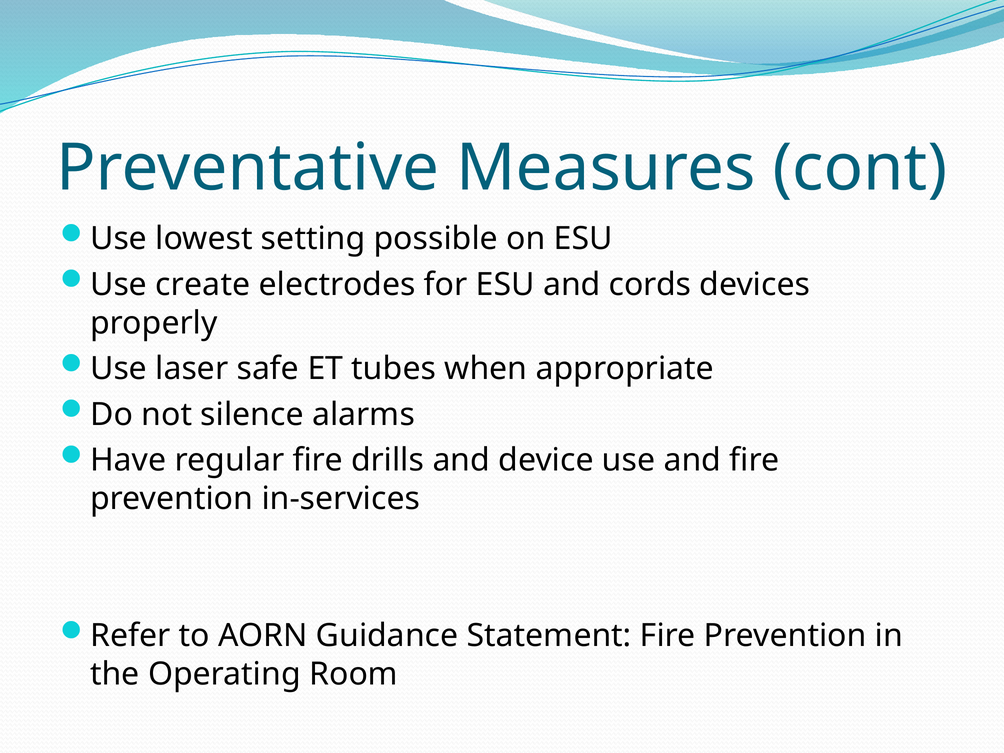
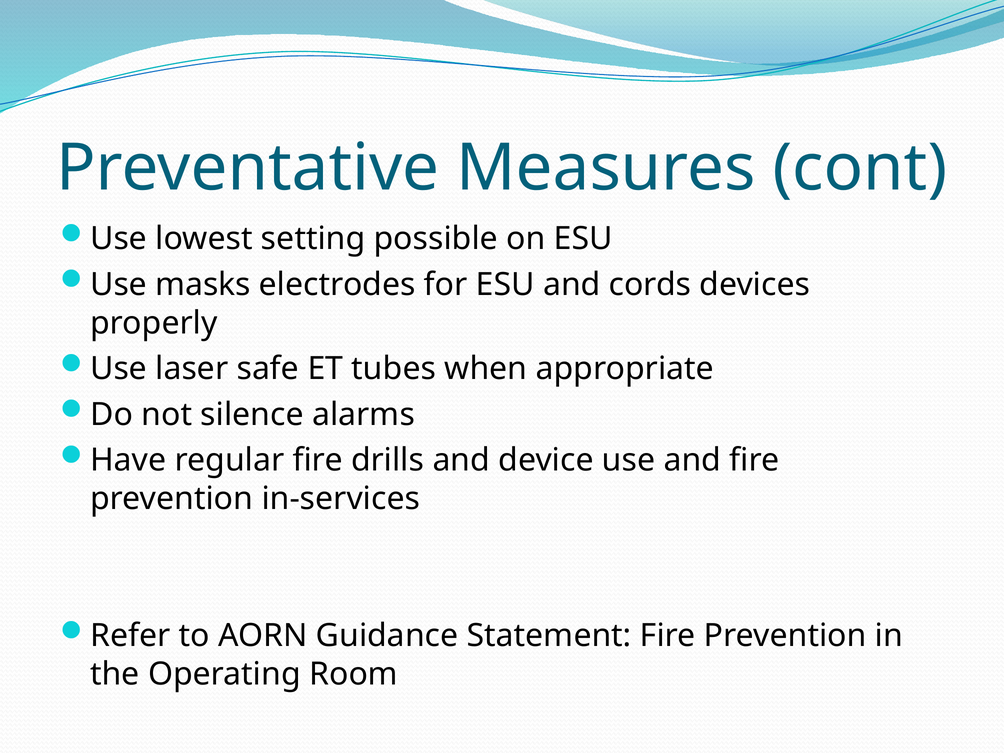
create: create -> masks
